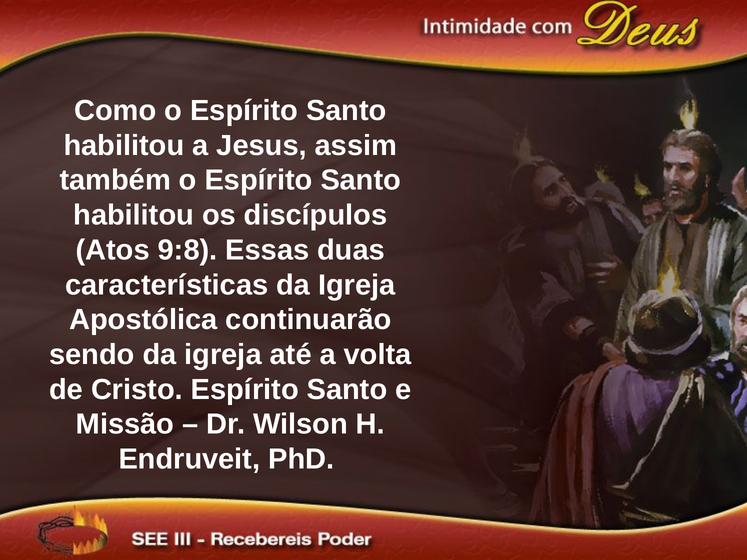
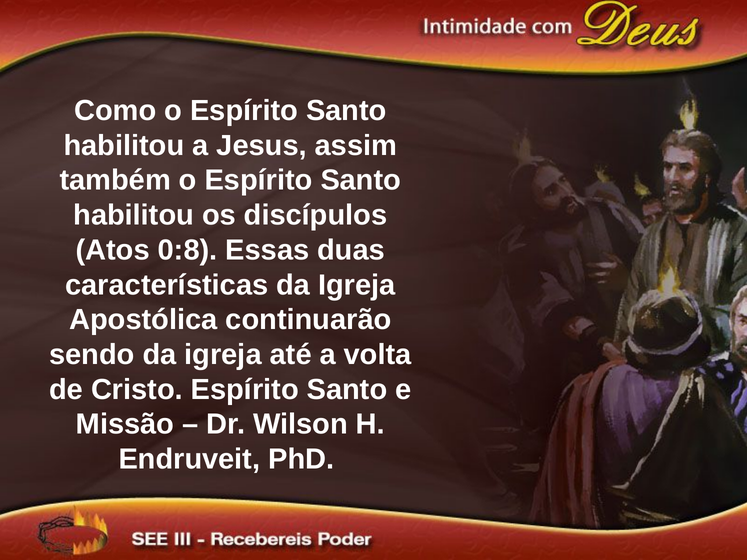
9:8: 9:8 -> 0:8
